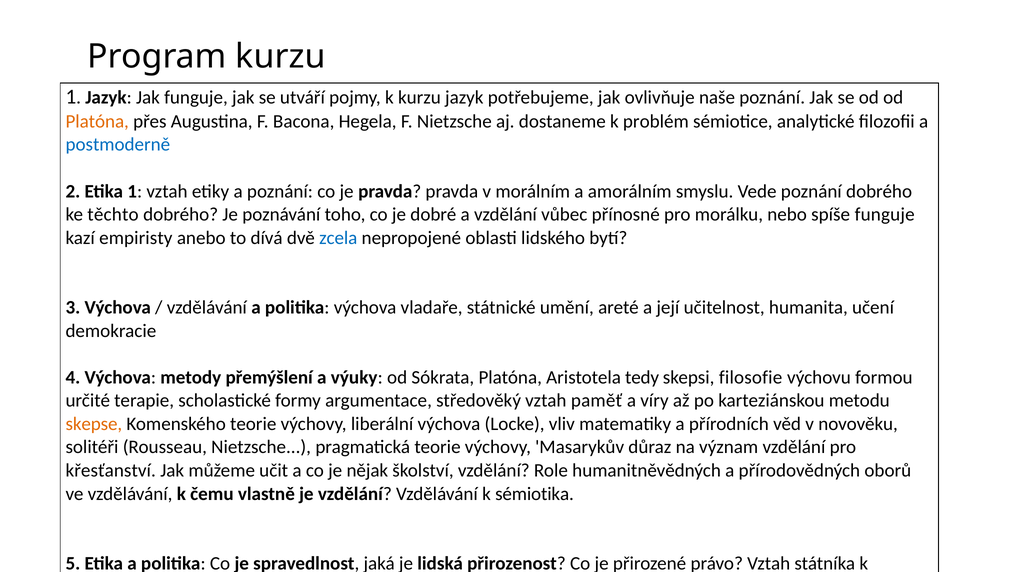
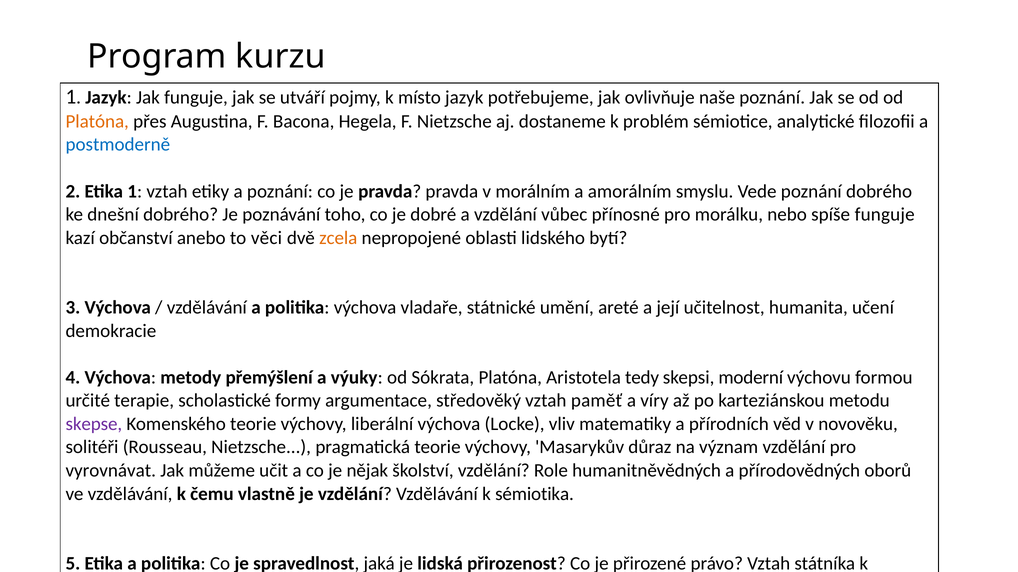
k kurzu: kurzu -> místo
těchto: těchto -> dnešní
empiristy: empiristy -> občanství
dívá: dívá -> věci
zcela colour: blue -> orange
filosofie: filosofie -> moderní
skepse colour: orange -> purple
křesťanství: křesťanství -> vyrovnávat
